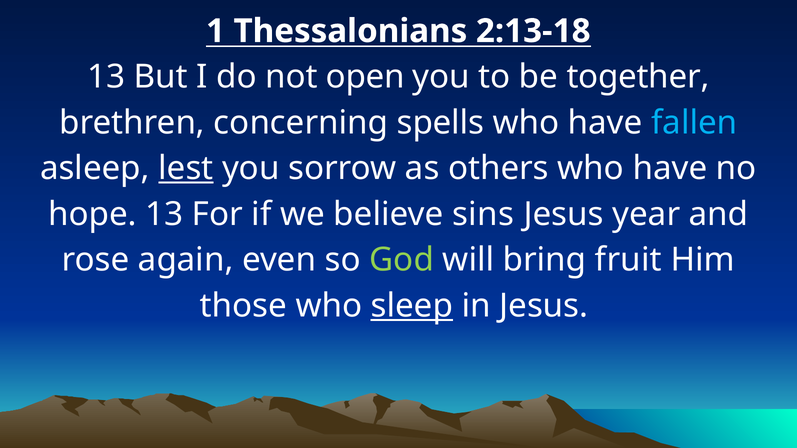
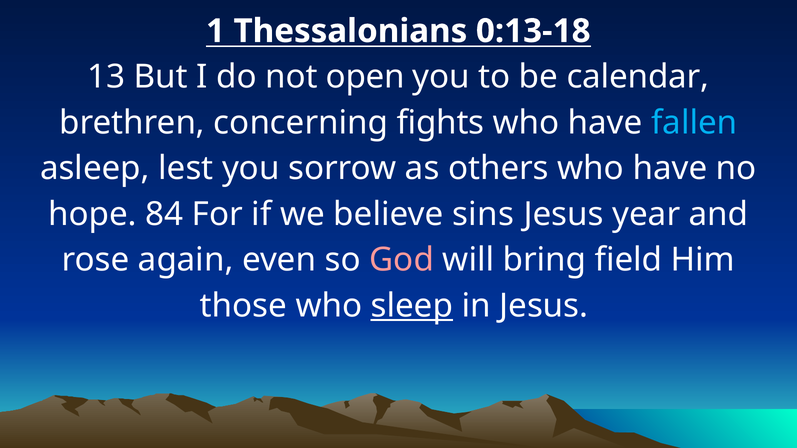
2:13-18: 2:13-18 -> 0:13-18
together: together -> calendar
spells: spells -> fights
lest underline: present -> none
hope 13: 13 -> 84
God colour: light green -> pink
fruit: fruit -> field
